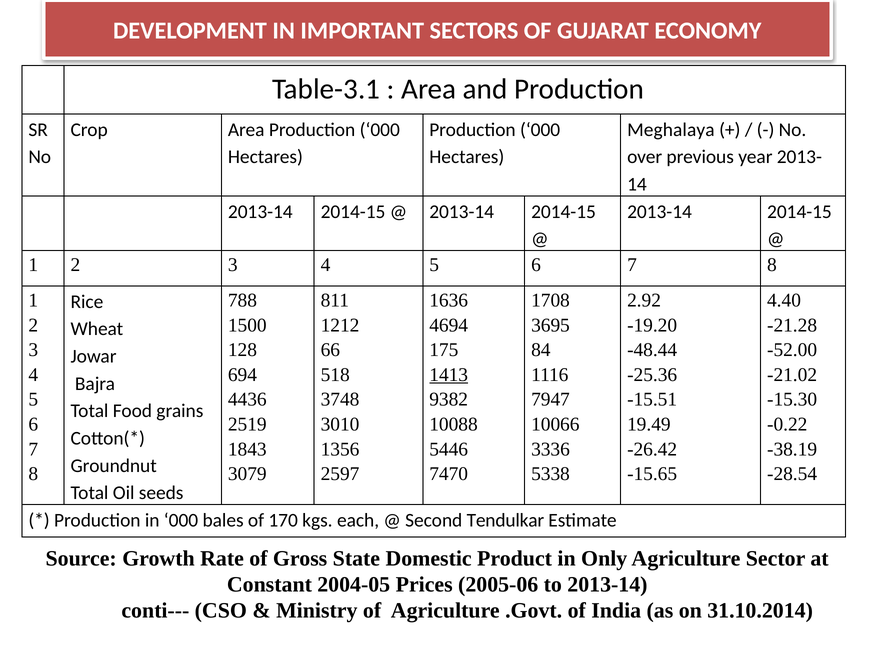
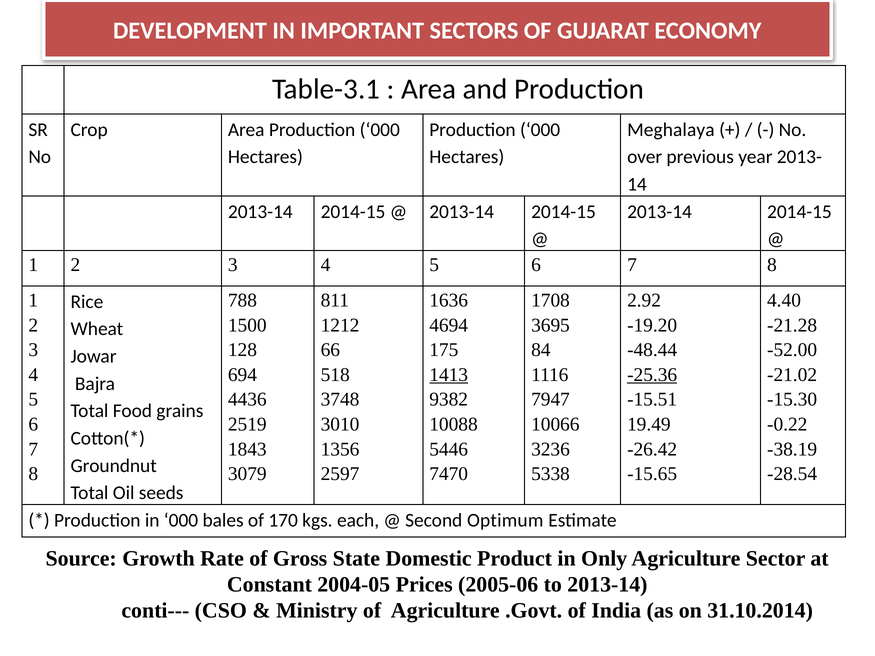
-25.36 underline: none -> present
3336: 3336 -> 3236
Tendulkar: Tendulkar -> Optimum
